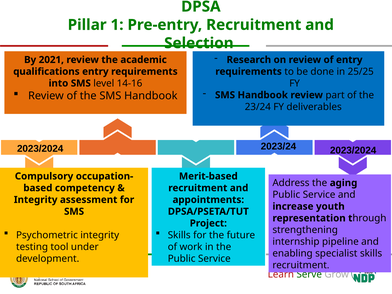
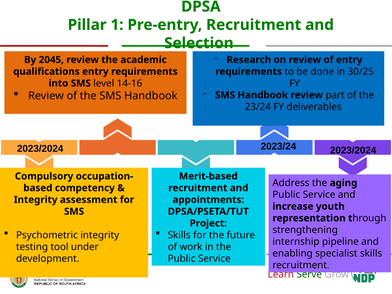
2021: 2021 -> 2045
25/25: 25/25 -> 30/25
